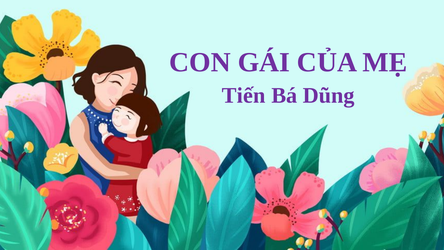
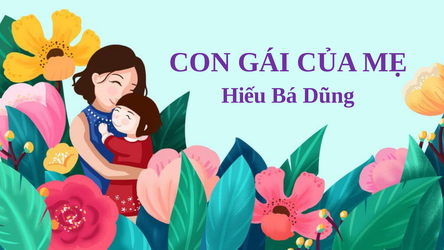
Tiến: Tiến -> Hiếu
